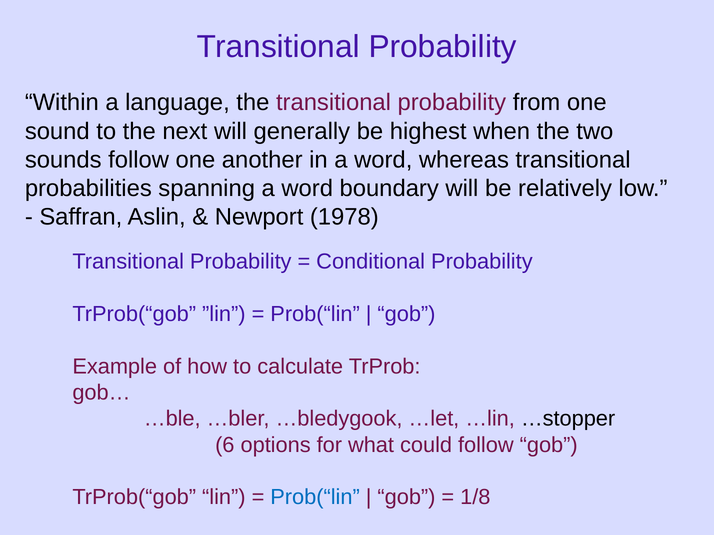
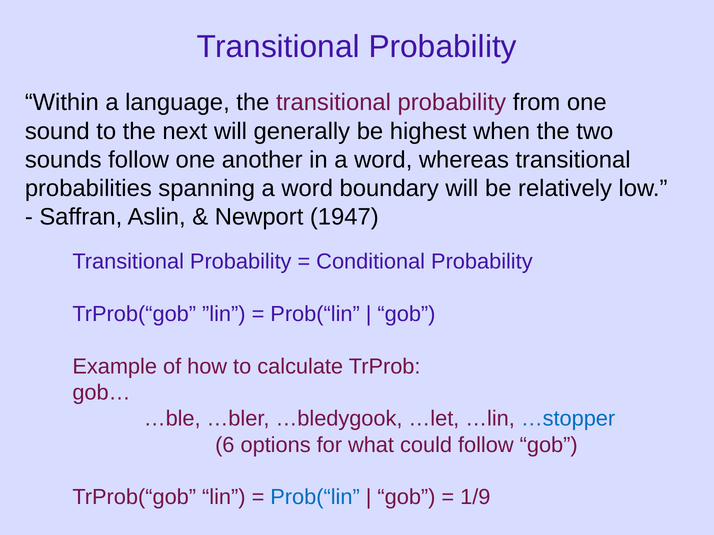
1978: 1978 -> 1947
…stopper colour: black -> blue
1/8: 1/8 -> 1/9
